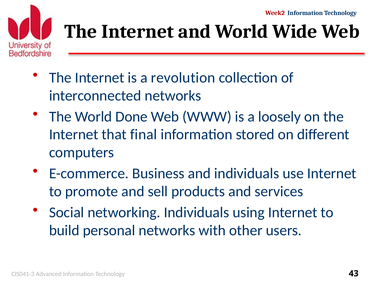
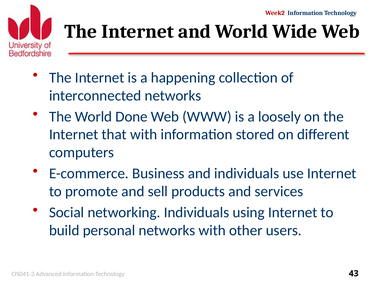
revolution: revolution -> happening
that final: final -> with
